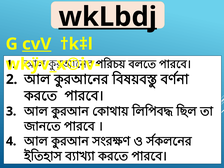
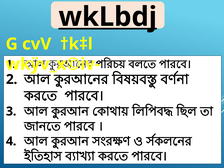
cvV underline: present -> none
